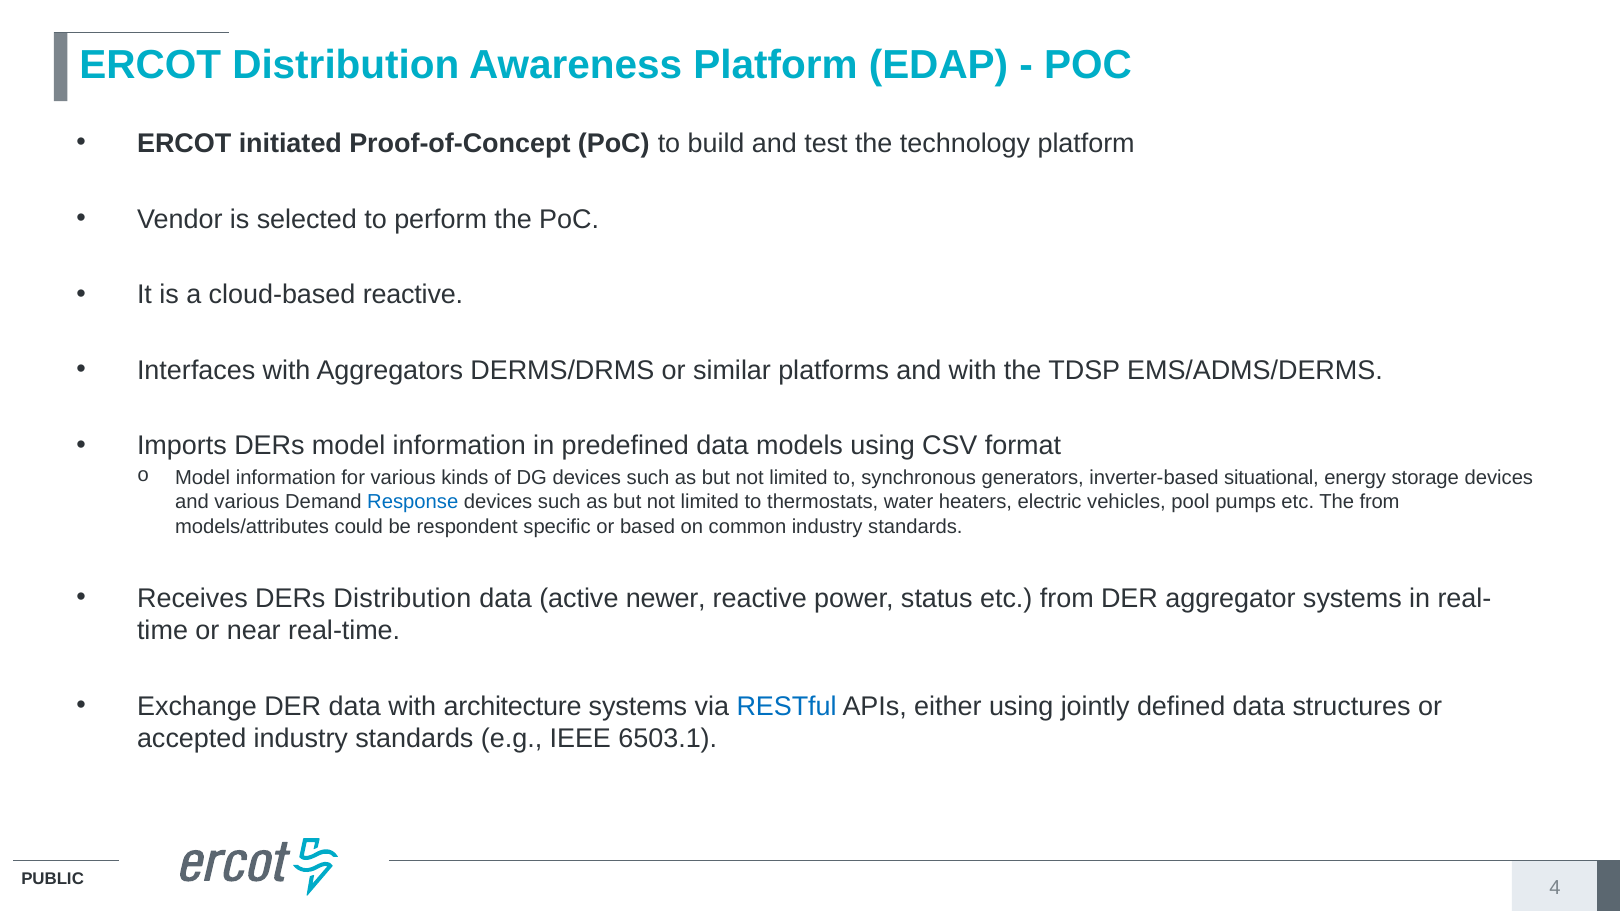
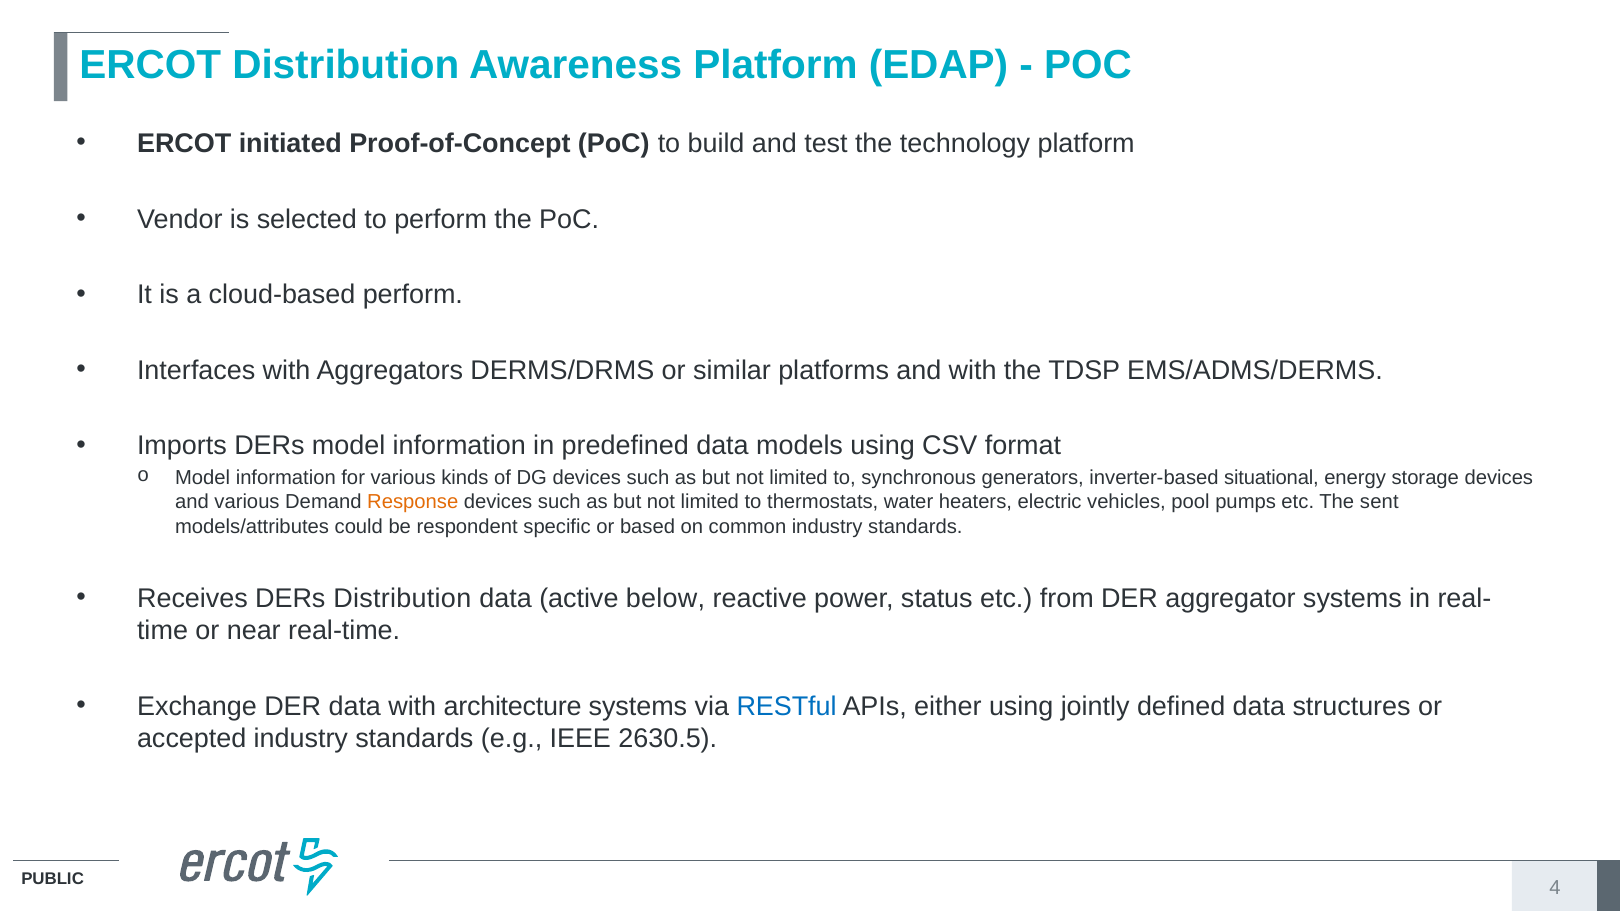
cloud-based reactive: reactive -> perform
Response colour: blue -> orange
The from: from -> sent
newer: newer -> below
6503.1: 6503.1 -> 2630.5
